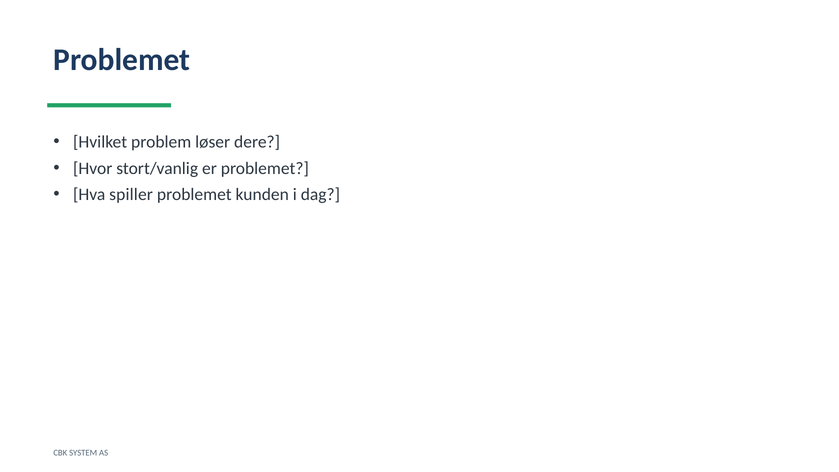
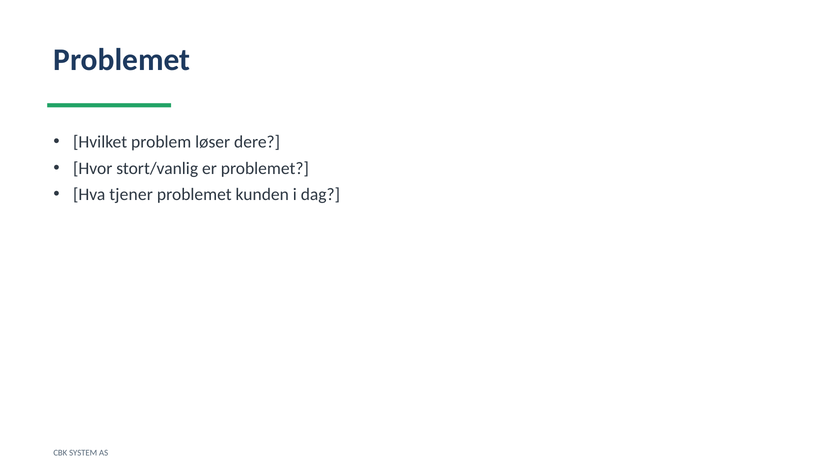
spiller: spiller -> tjener
